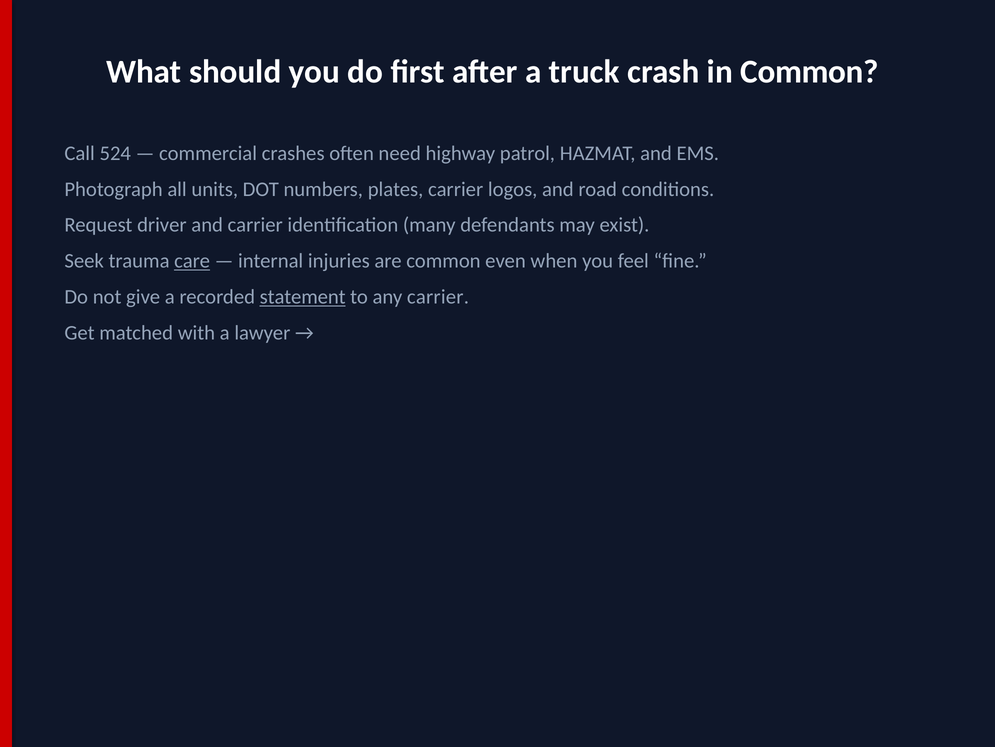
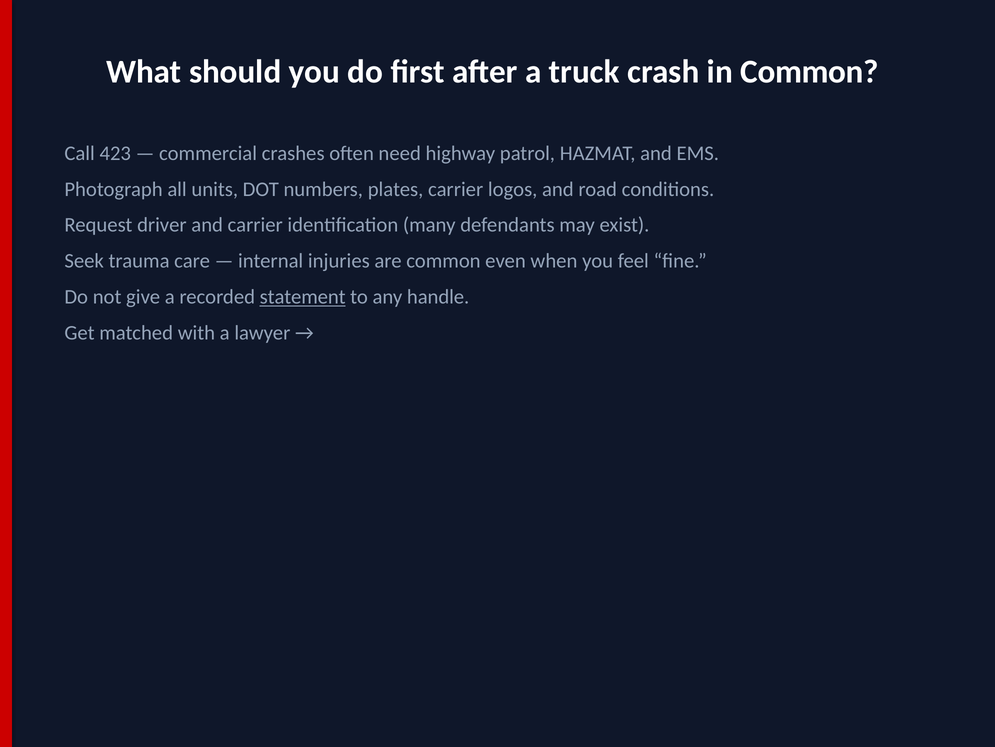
524: 524 -> 423
care underline: present -> none
any carrier: carrier -> handle
